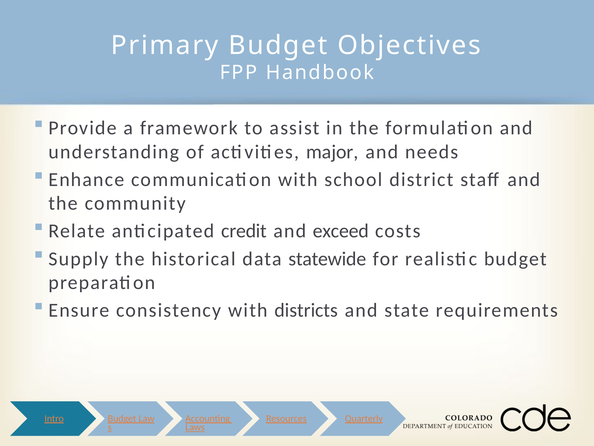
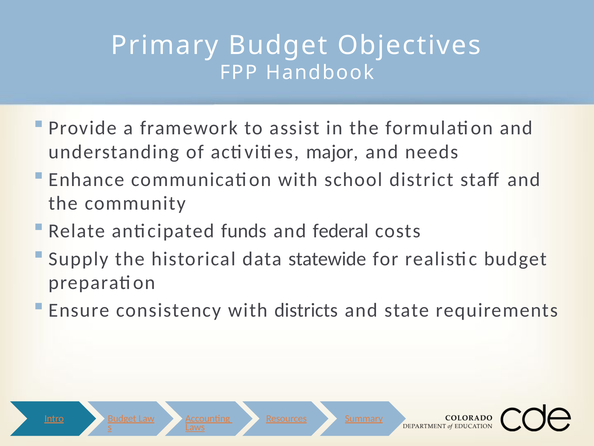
credit: credit -> funds
exceed: exceed -> federal
Quarterly: Quarterly -> Summary
